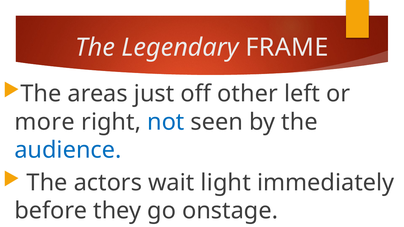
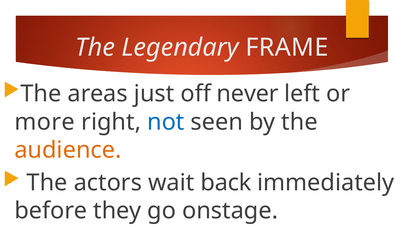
other: other -> never
audience colour: blue -> orange
light: light -> back
